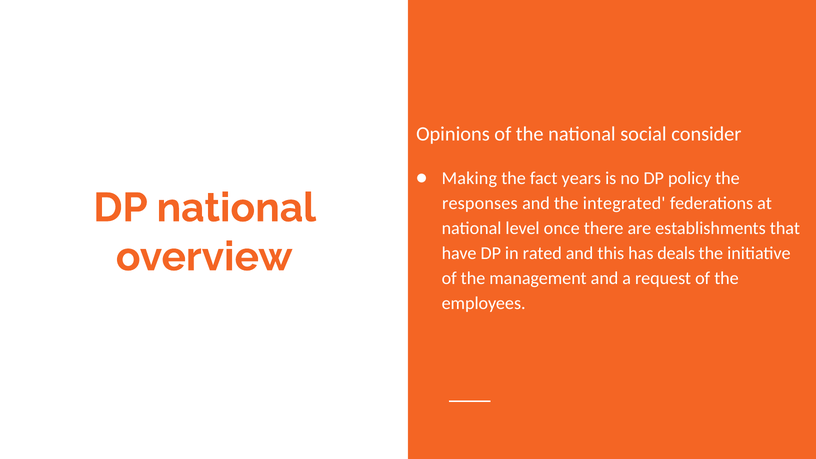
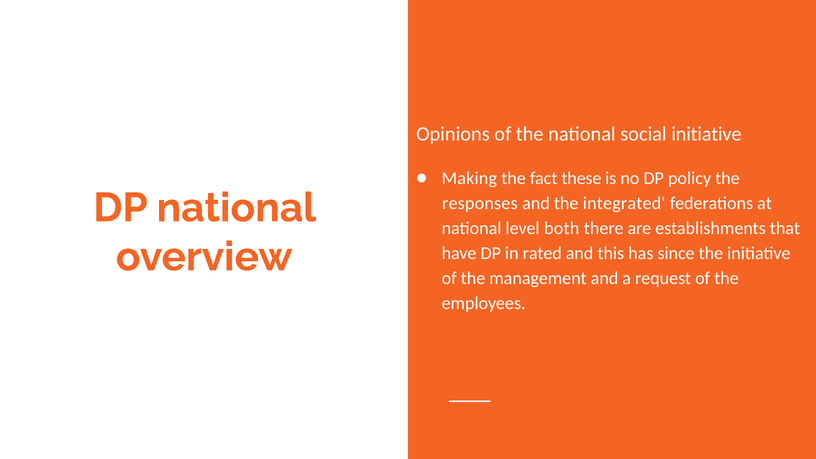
social consider: consider -> initiative
years: years -> these
once: once -> both
deals: deals -> since
